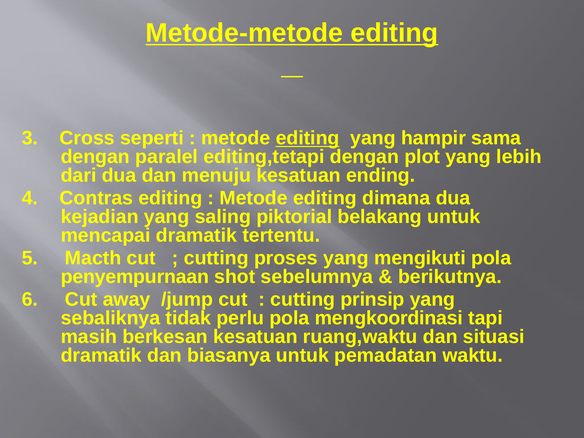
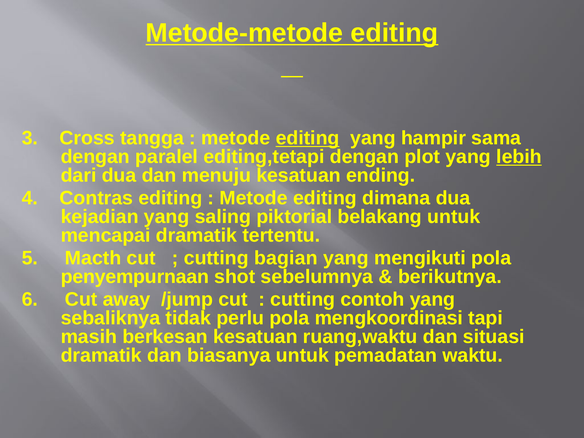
seperti: seperti -> tangga
lebih underline: none -> present
proses: proses -> bagian
prinsip: prinsip -> contoh
